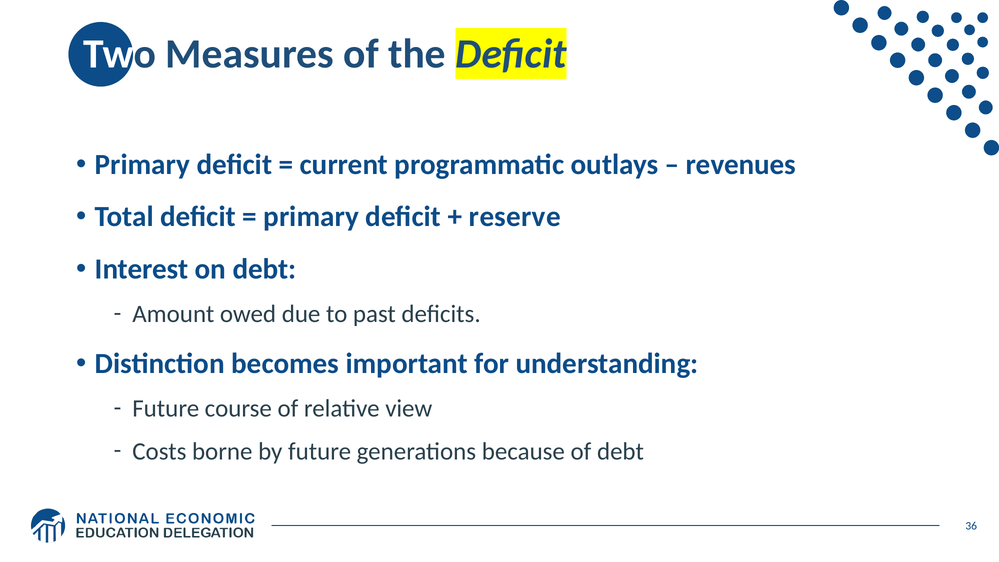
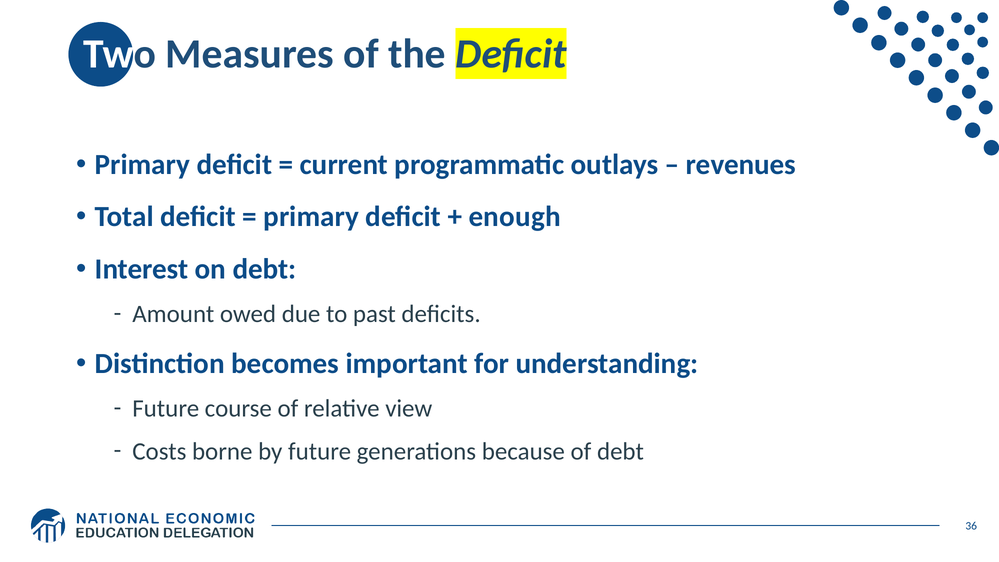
reserve: reserve -> enough
